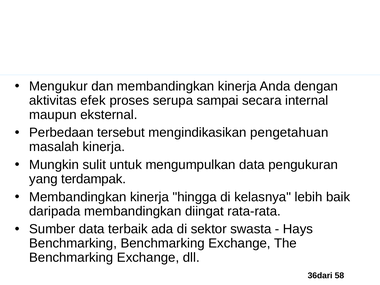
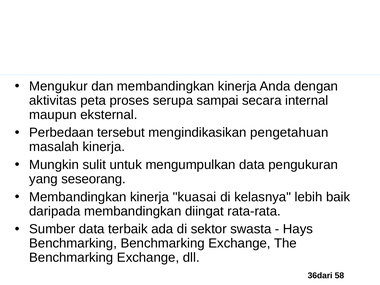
efek: efek -> peta
terdampak: terdampak -> seseorang
hingga: hingga -> kuasai
